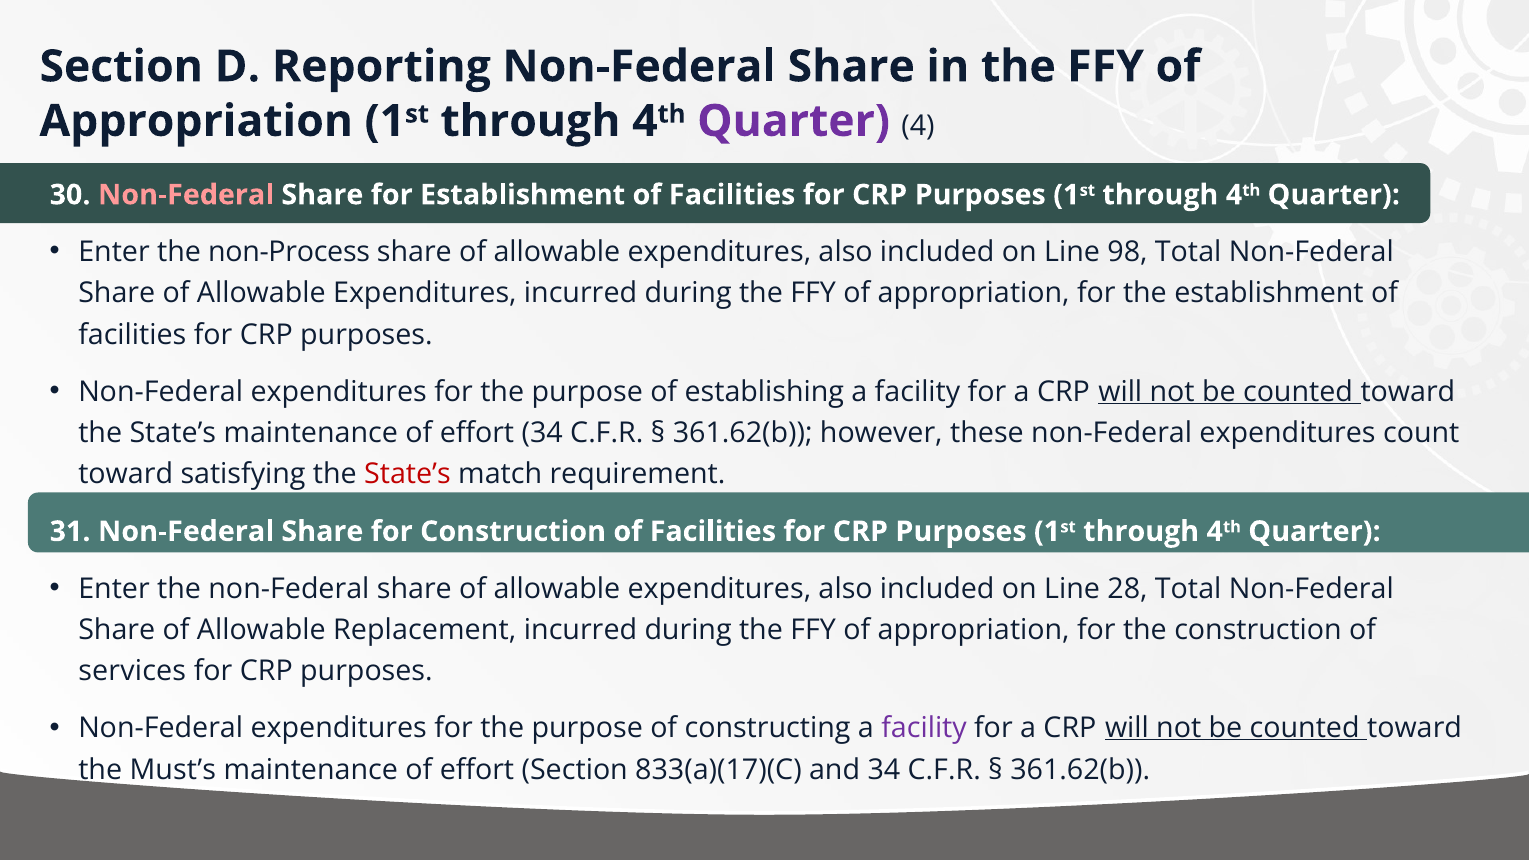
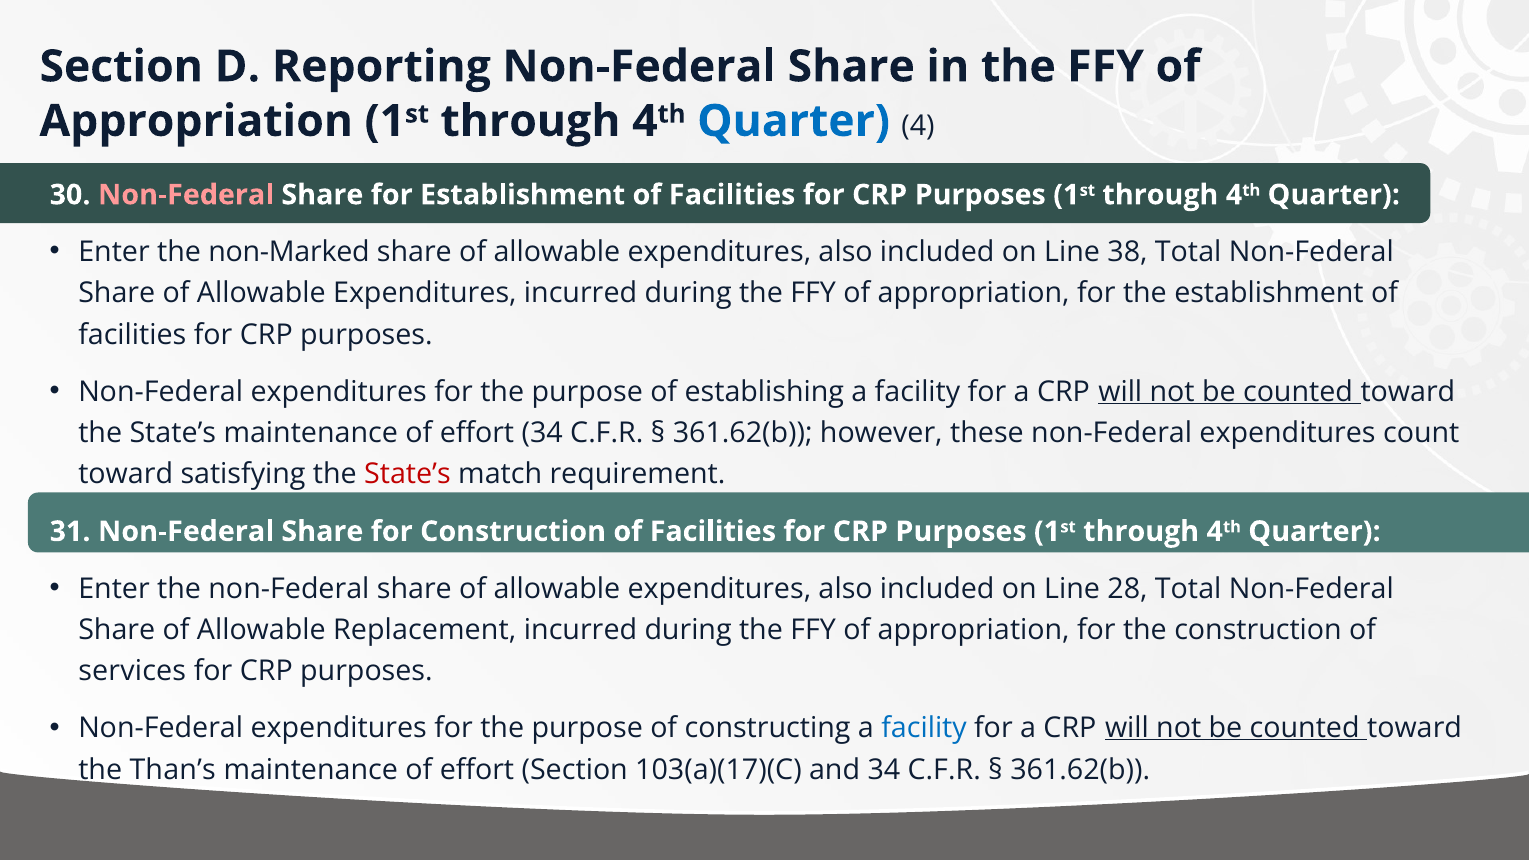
Quarter at (794, 121) colour: purple -> blue
non-Process: non-Process -> non-Marked
98: 98 -> 38
facility at (924, 728) colour: purple -> blue
Must’s: Must’s -> Than’s
833(a)(17)(C: 833(a)(17)(C -> 103(a)(17)(C
